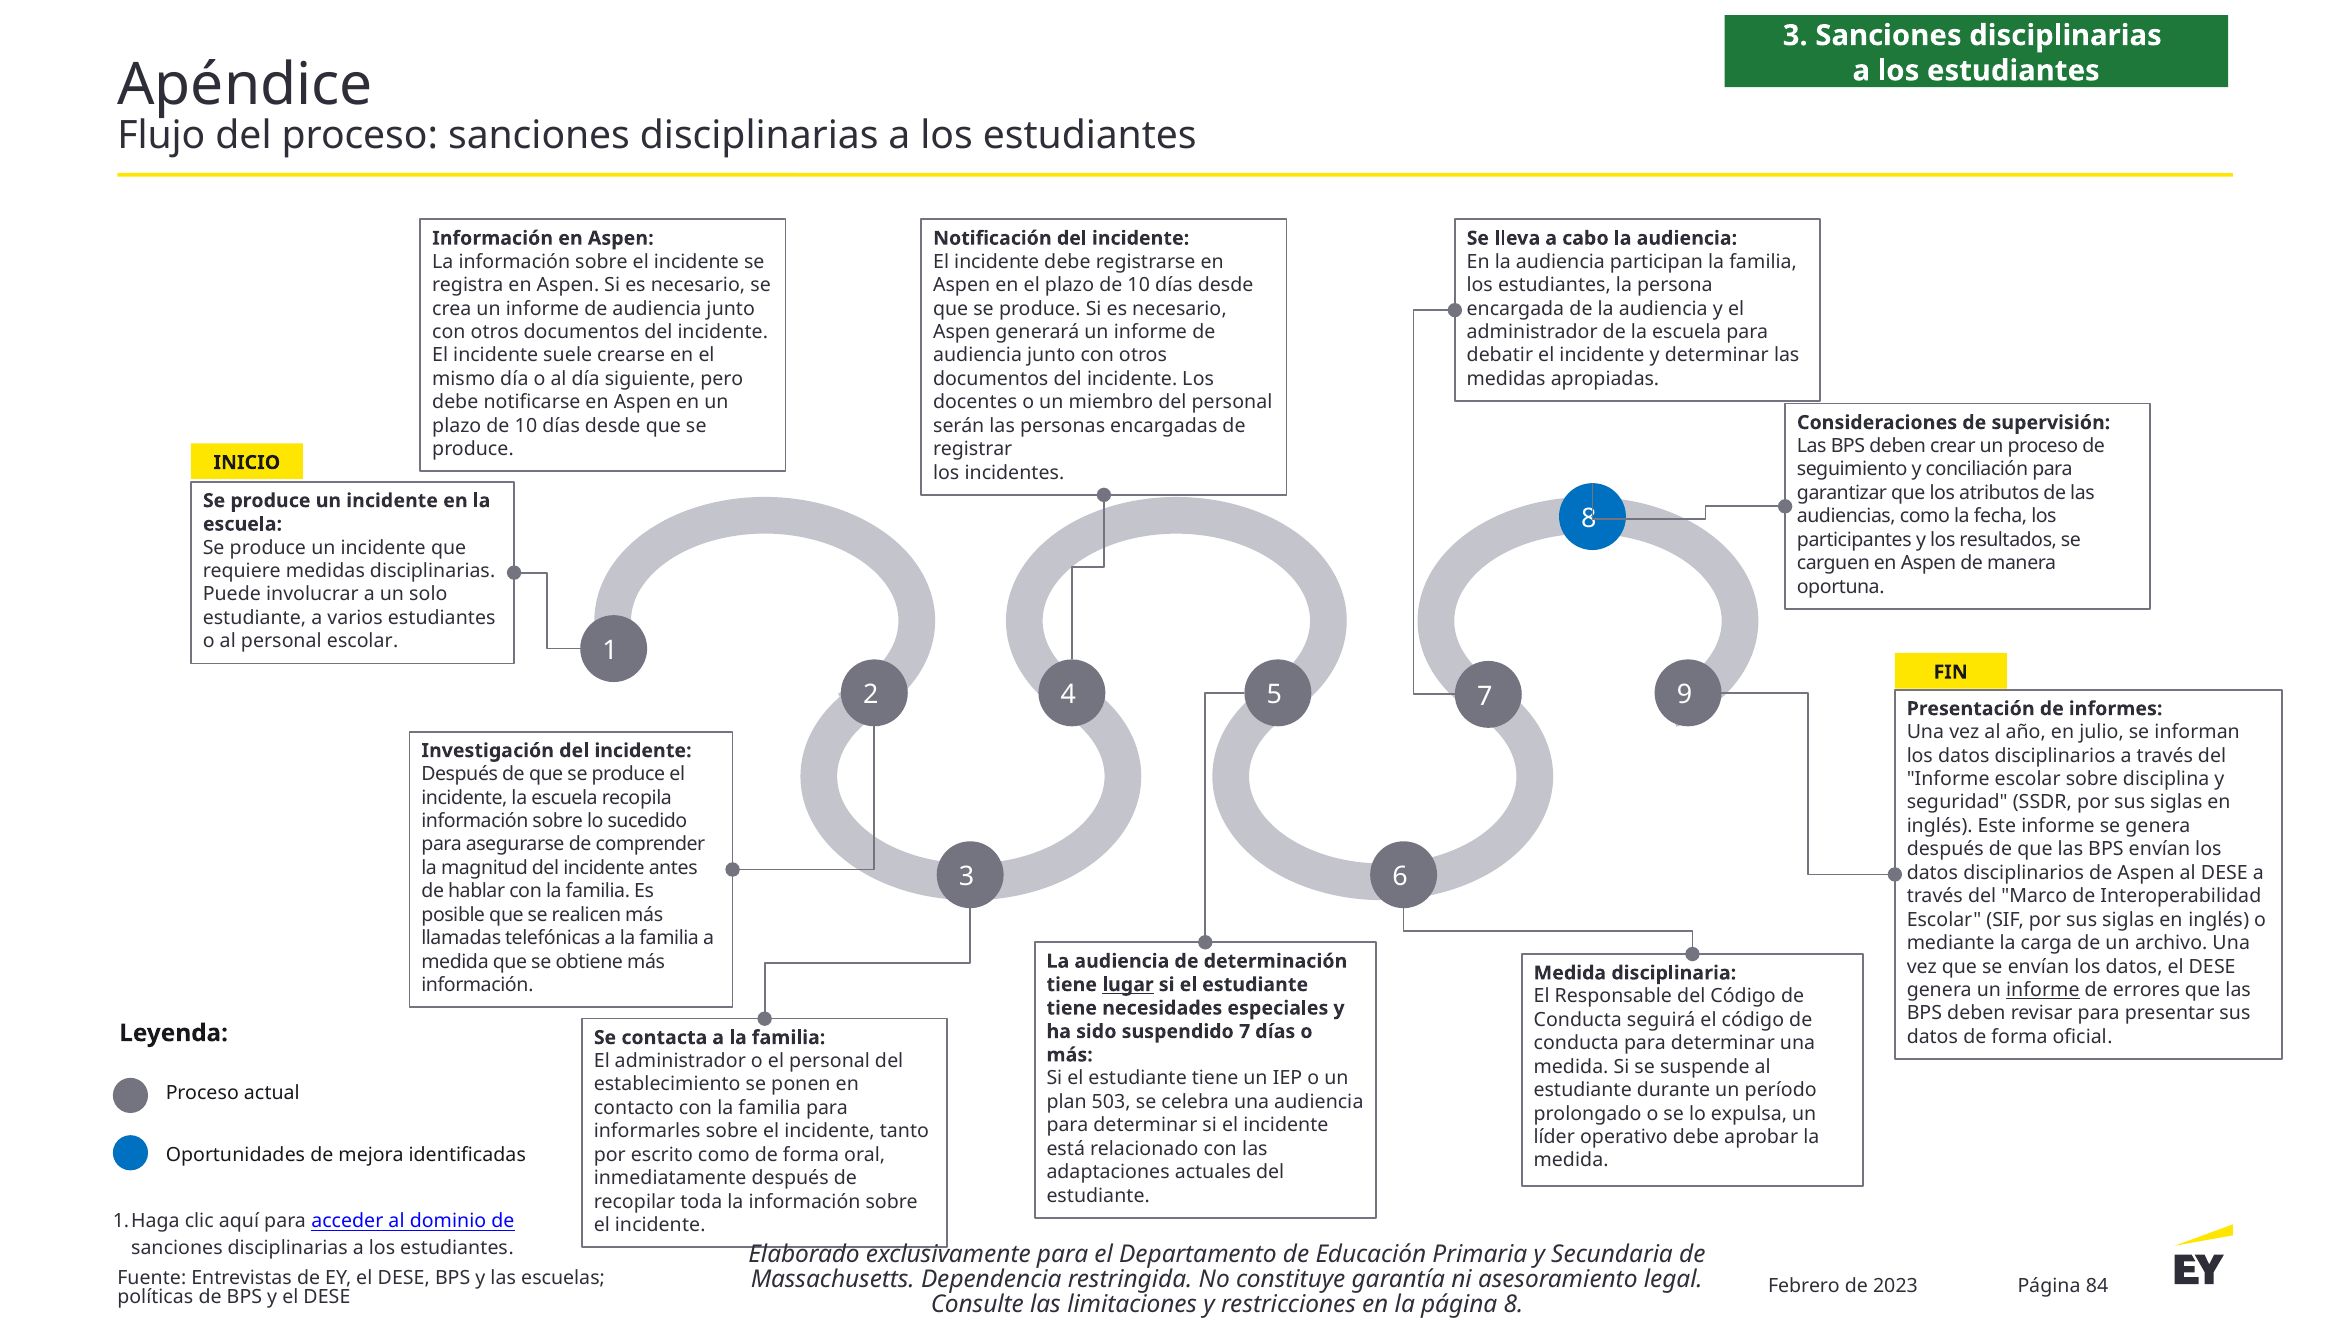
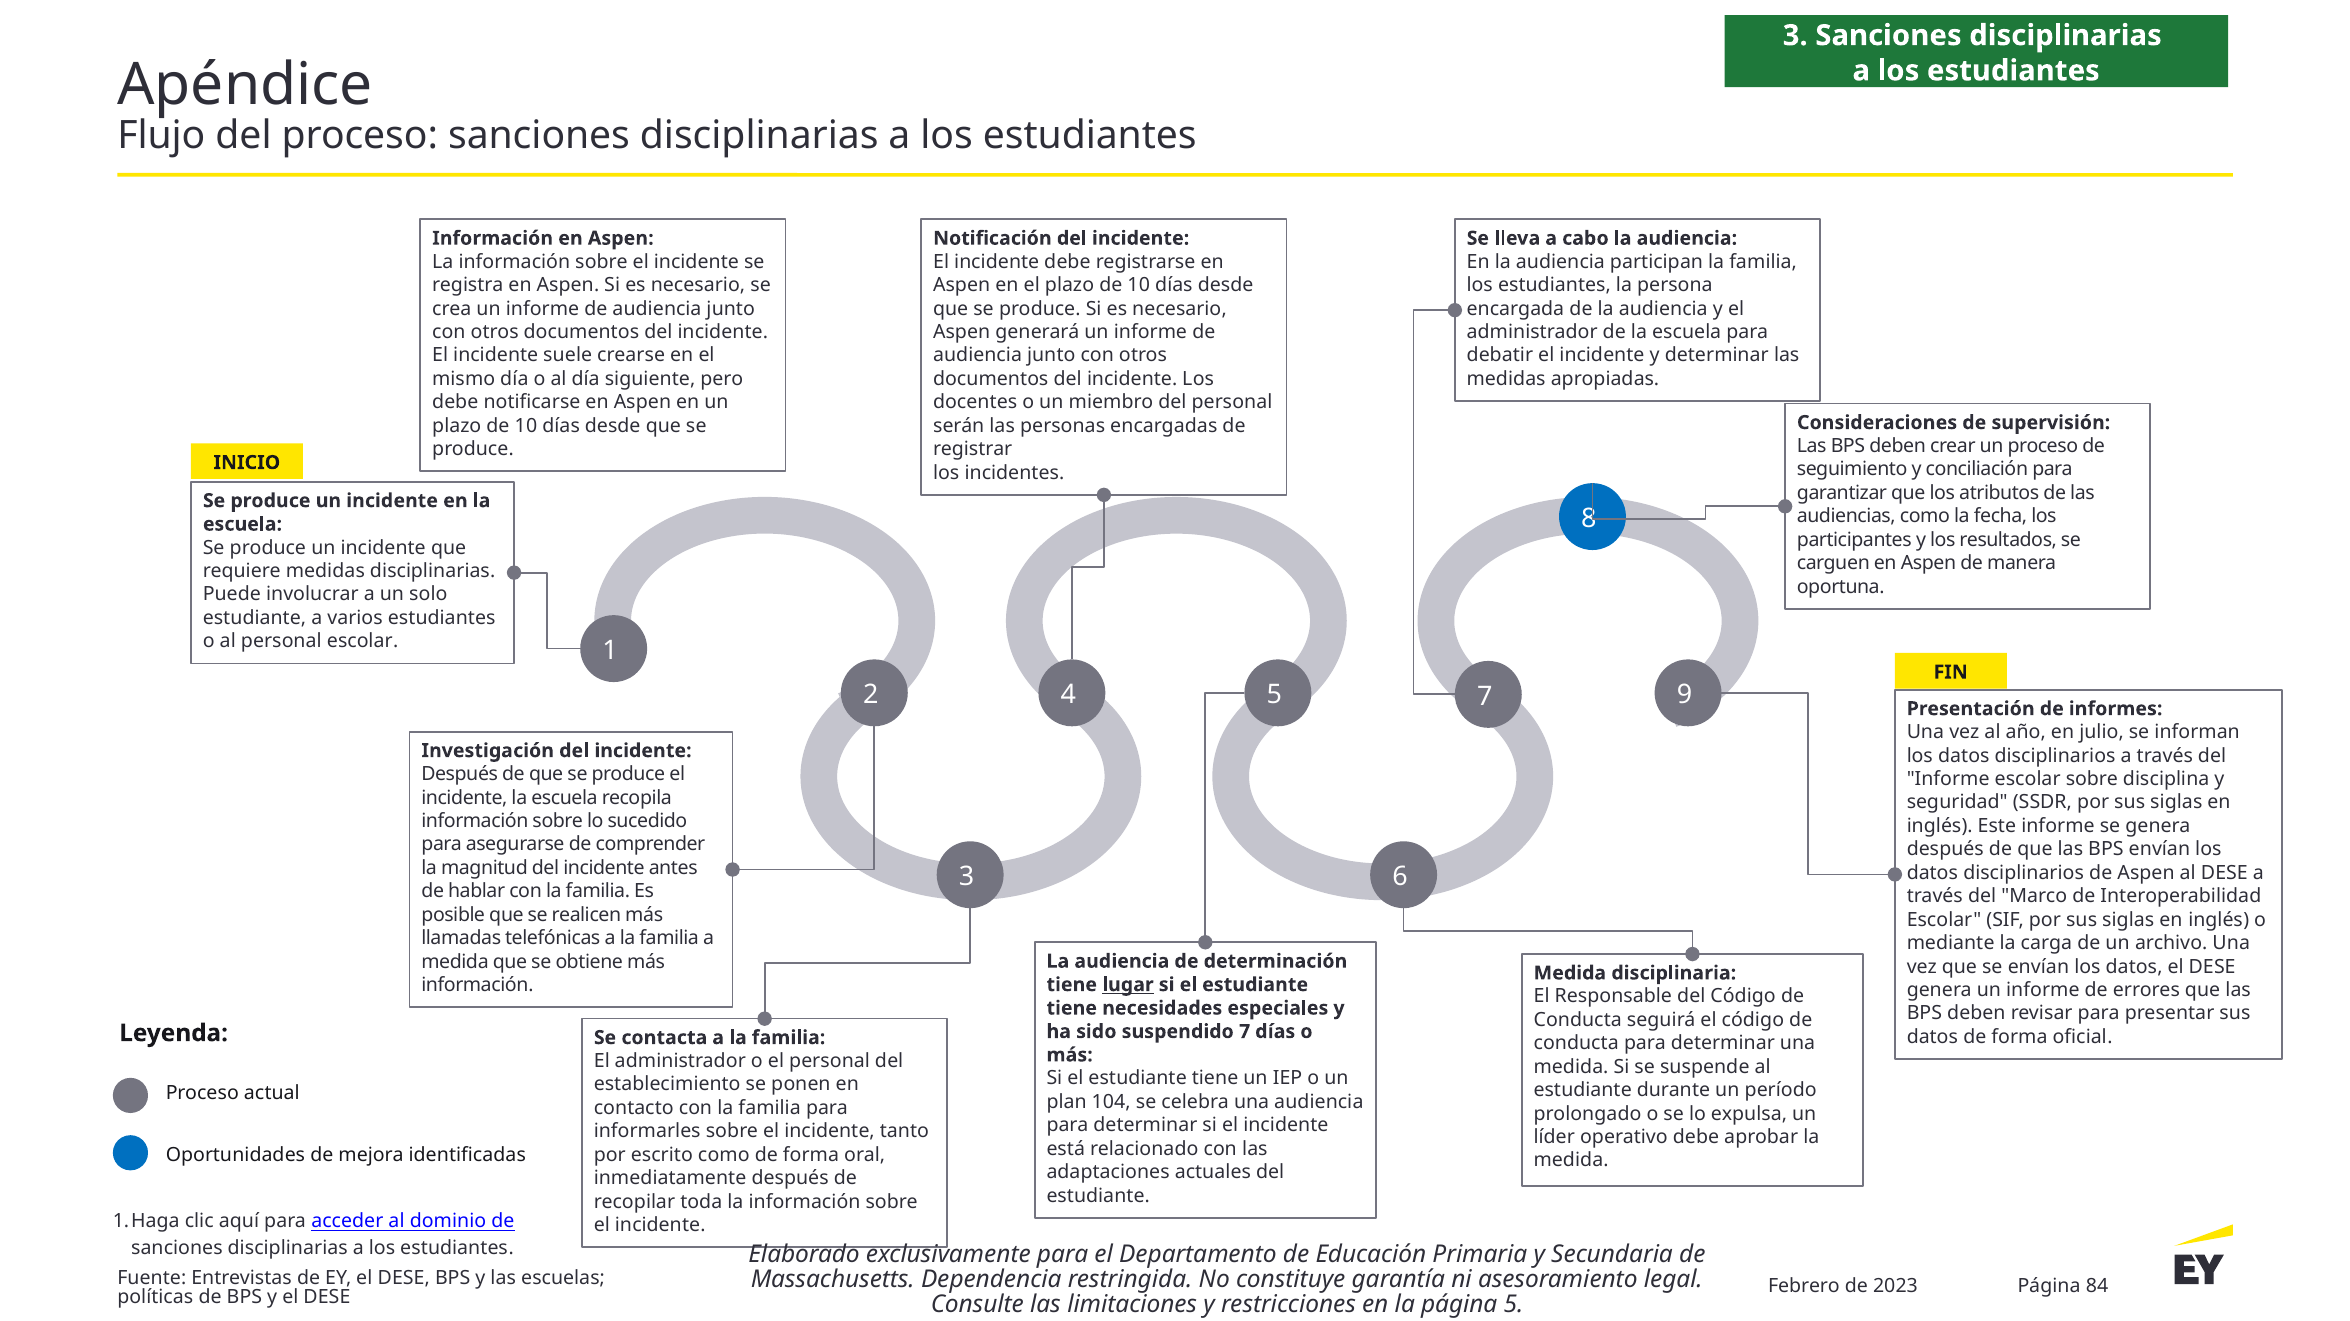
informe at (2043, 990) underline: present -> none
503: 503 -> 104
página 8: 8 -> 5
